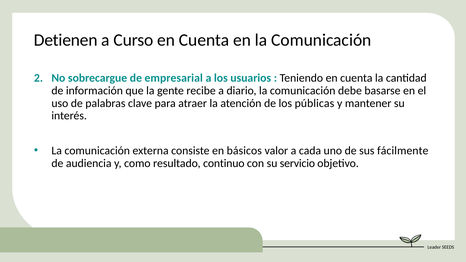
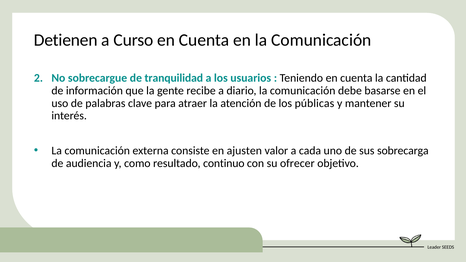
empresarial: empresarial -> tranquilidad
básicos: básicos -> ajusten
fácilmente: fácilmente -> sobrecarga
servicio: servicio -> ofrecer
